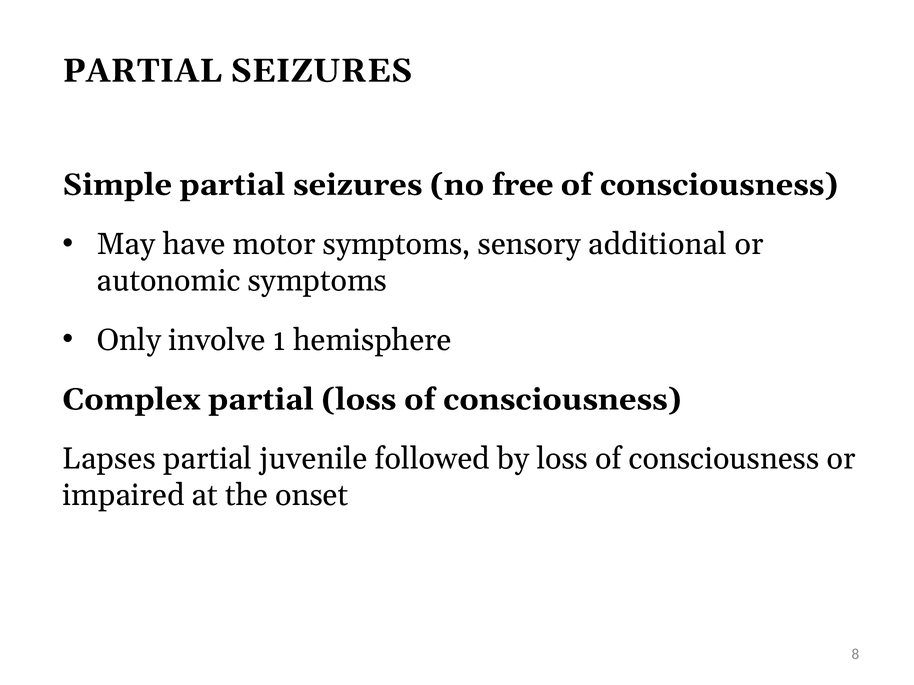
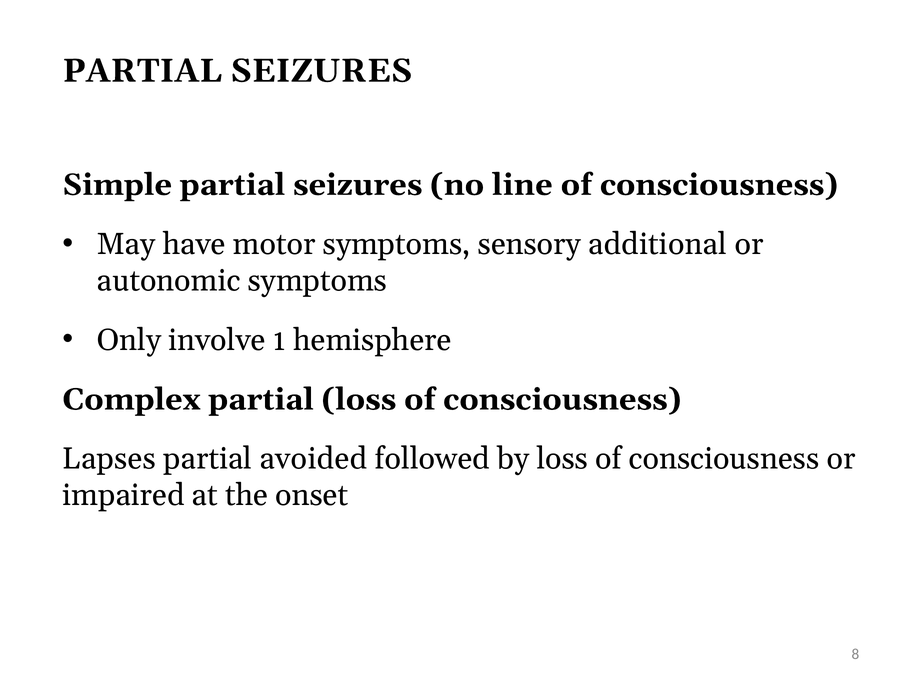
free: free -> line
juvenile: juvenile -> avoided
